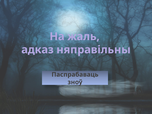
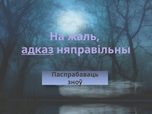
адказ underline: none -> present
